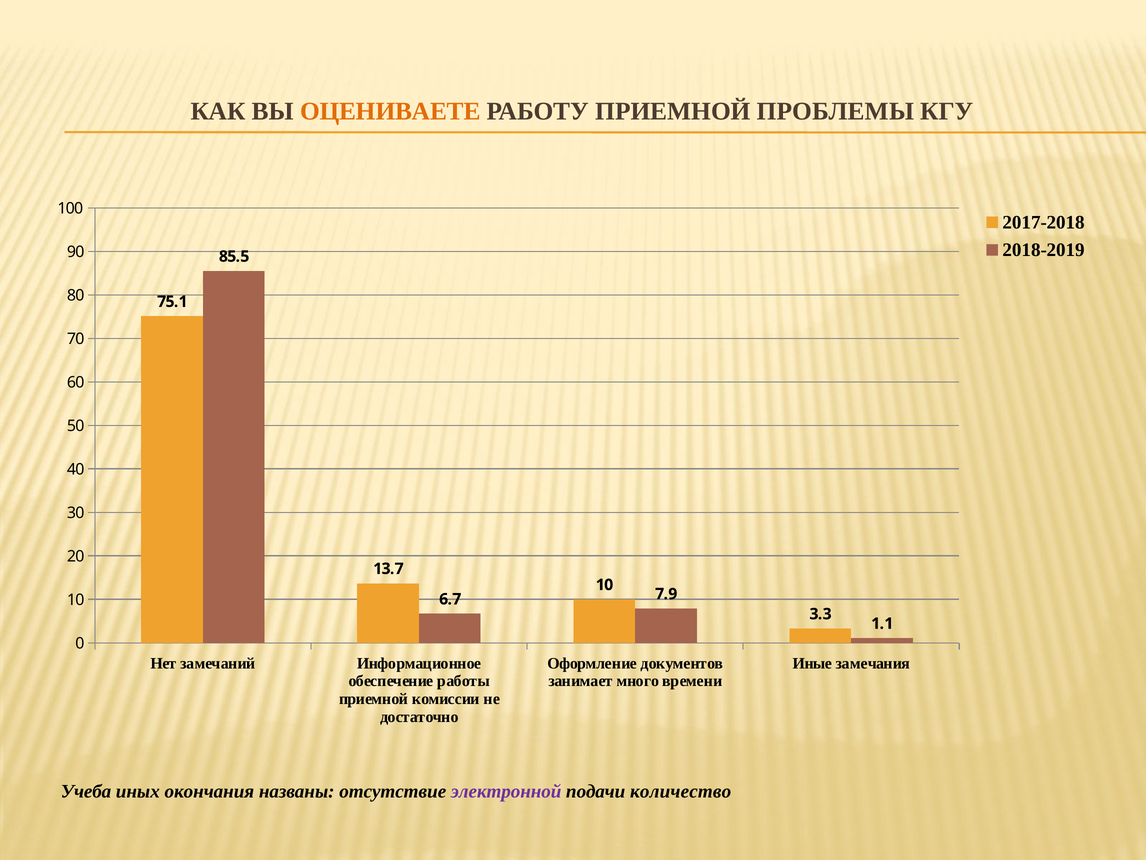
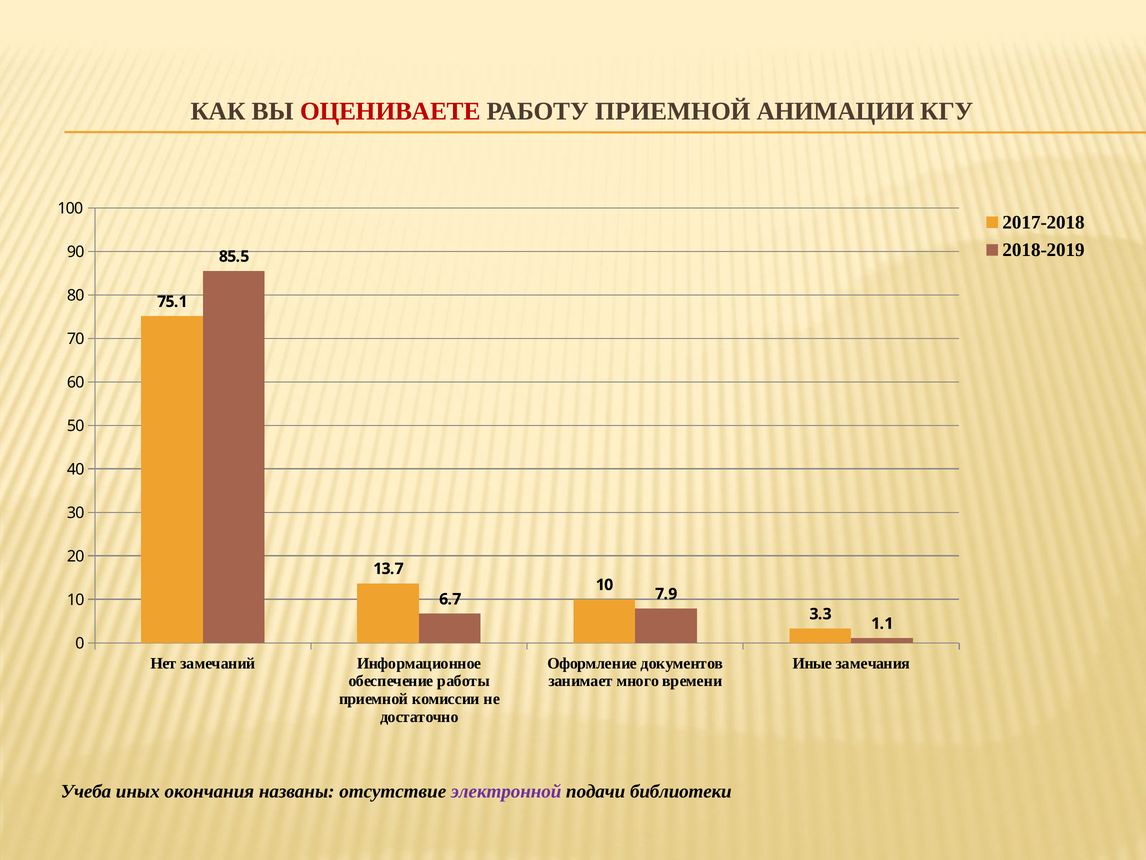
ОЦЕНИВАЕТЕ colour: orange -> red
ПРОБЛЕМЫ: ПРОБЛЕМЫ -> АНИМАЦИИ
количество: количество -> библиотеки
